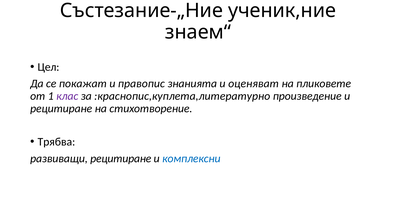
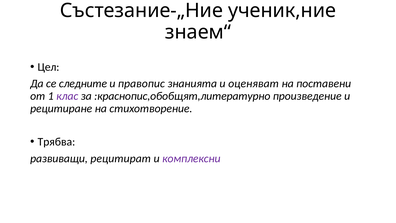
покажат: покажат -> следните
пликовете: пликовете -> поставени
:краснопис,куплета,литературно: :краснопис,куплета,литературно -> :краснопис,обобщят,литературно
развиващи рецитиране: рецитиране -> рецитират
комплексни colour: blue -> purple
